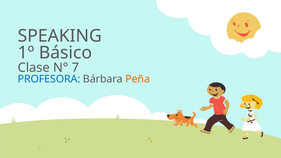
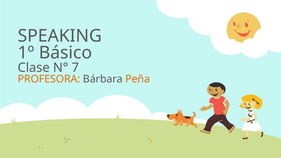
PROFESORA colour: blue -> orange
